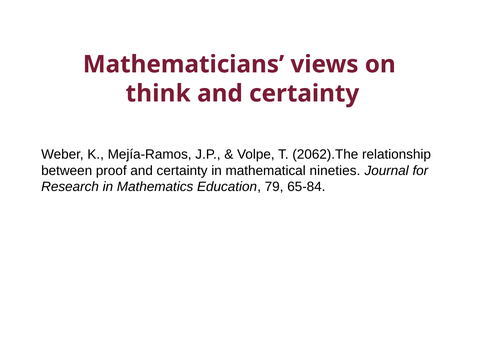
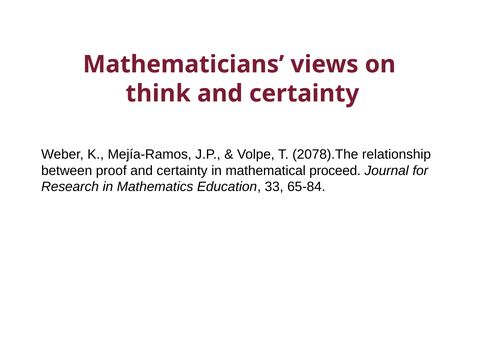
2062).The: 2062).The -> 2078).The
nineties: nineties -> proceed
79: 79 -> 33
